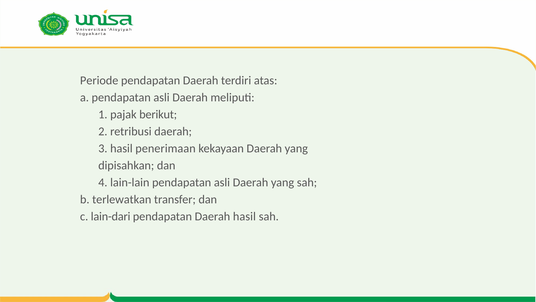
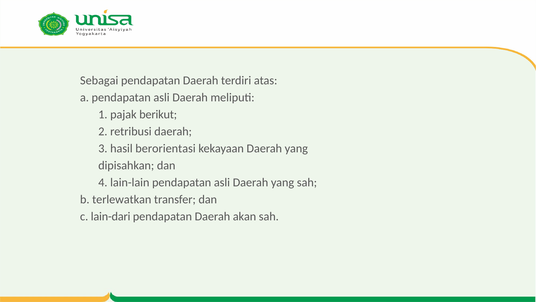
Periode: Periode -> Sebagai
penerimaan: penerimaan -> berorientasi
Daerah hasil: hasil -> akan
